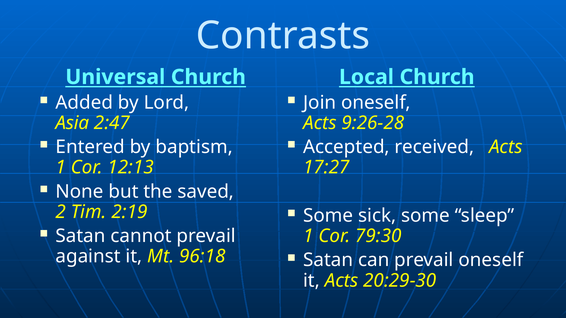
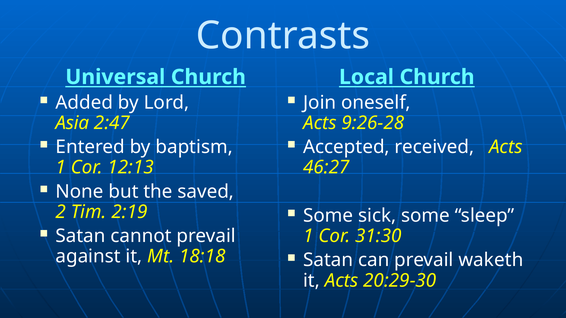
17:27: 17:27 -> 46:27
79:30: 79:30 -> 31:30
96:18: 96:18 -> 18:18
prevail oneself: oneself -> waketh
